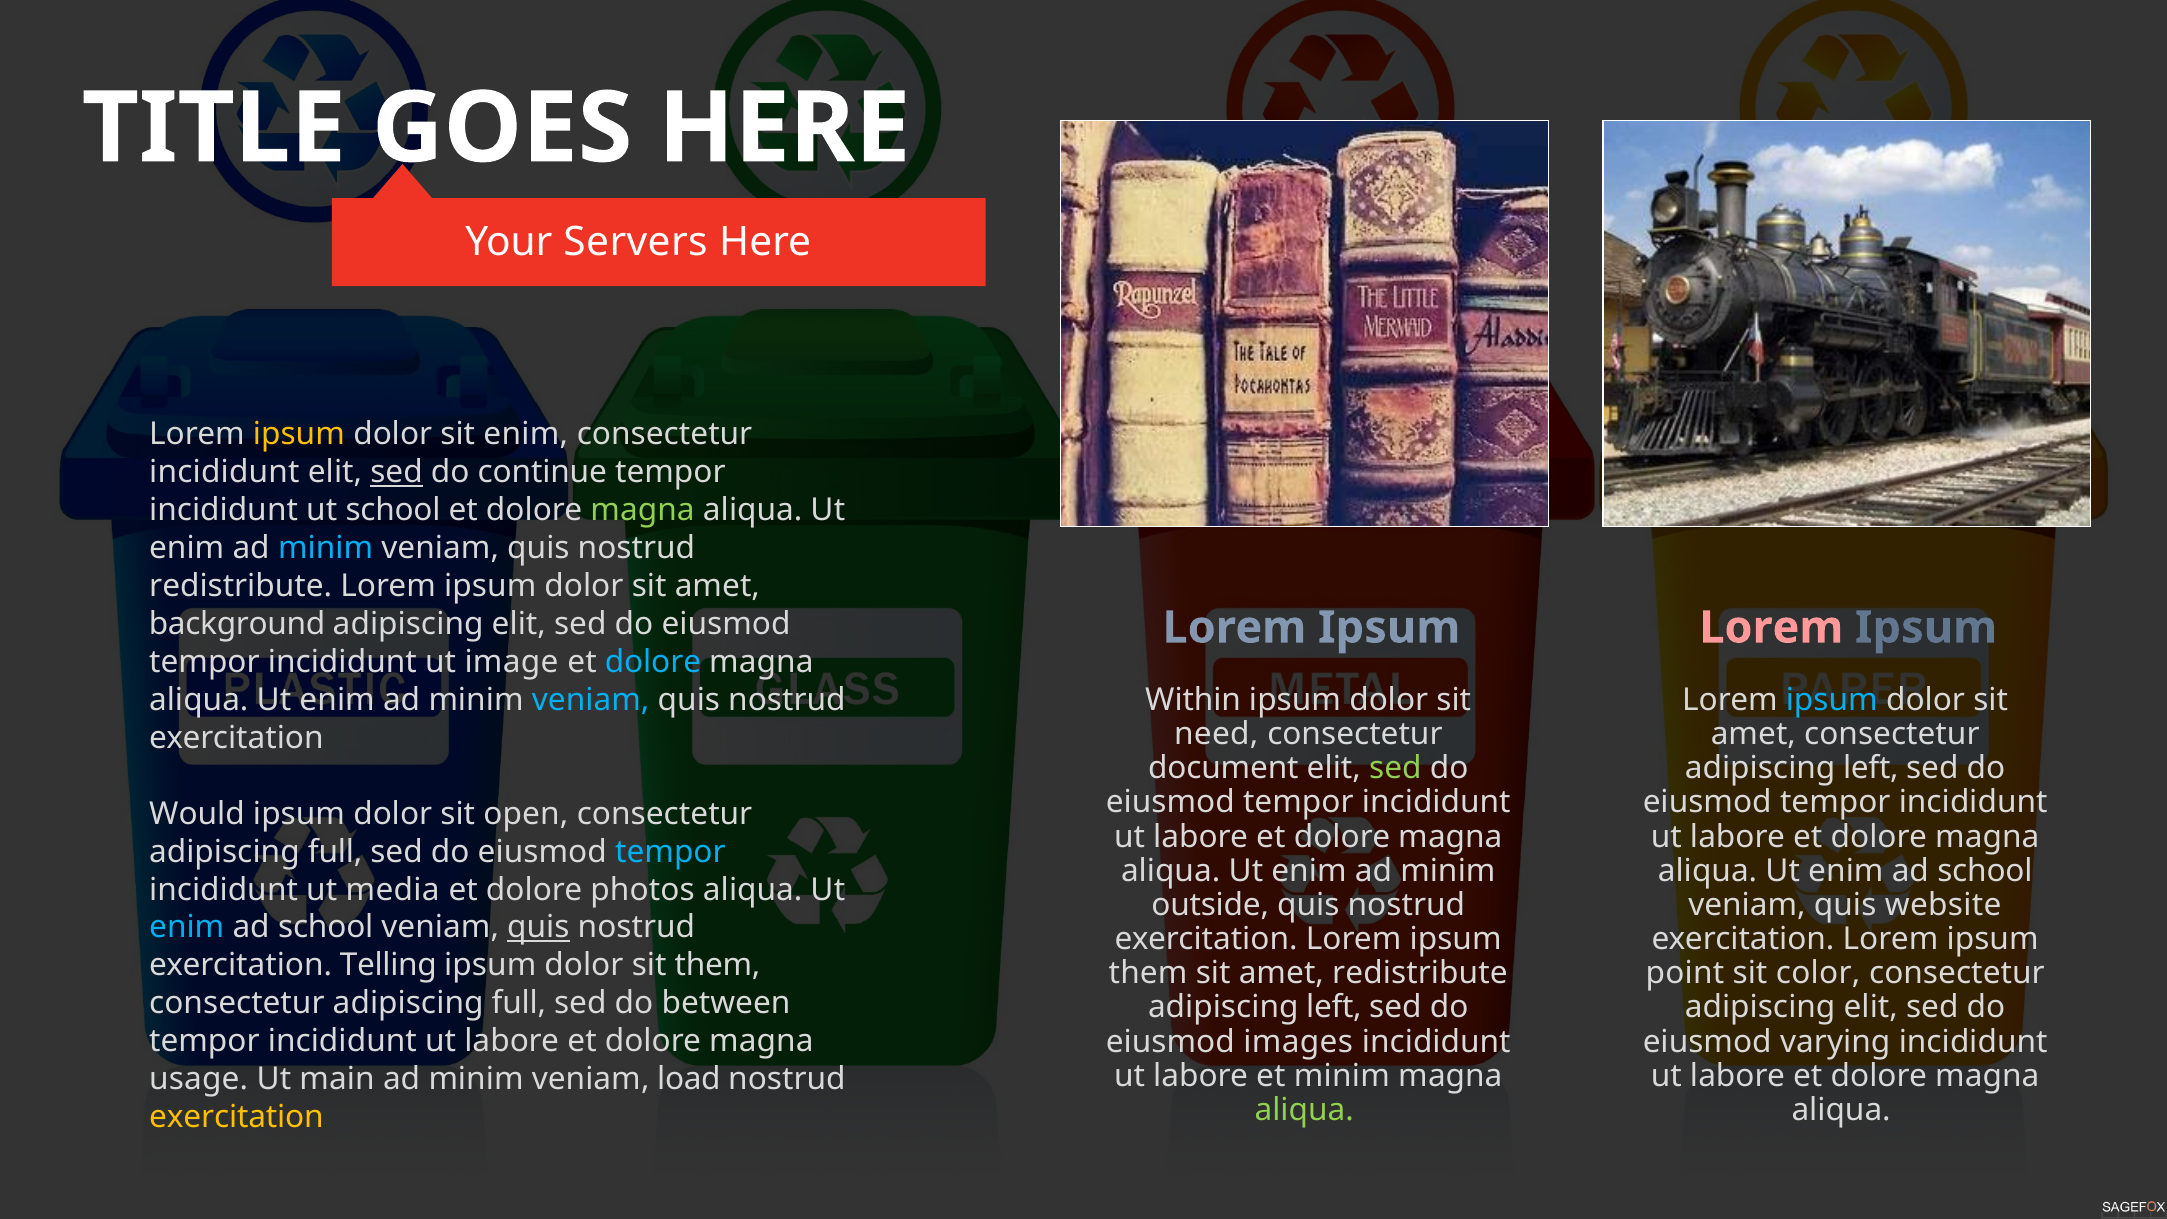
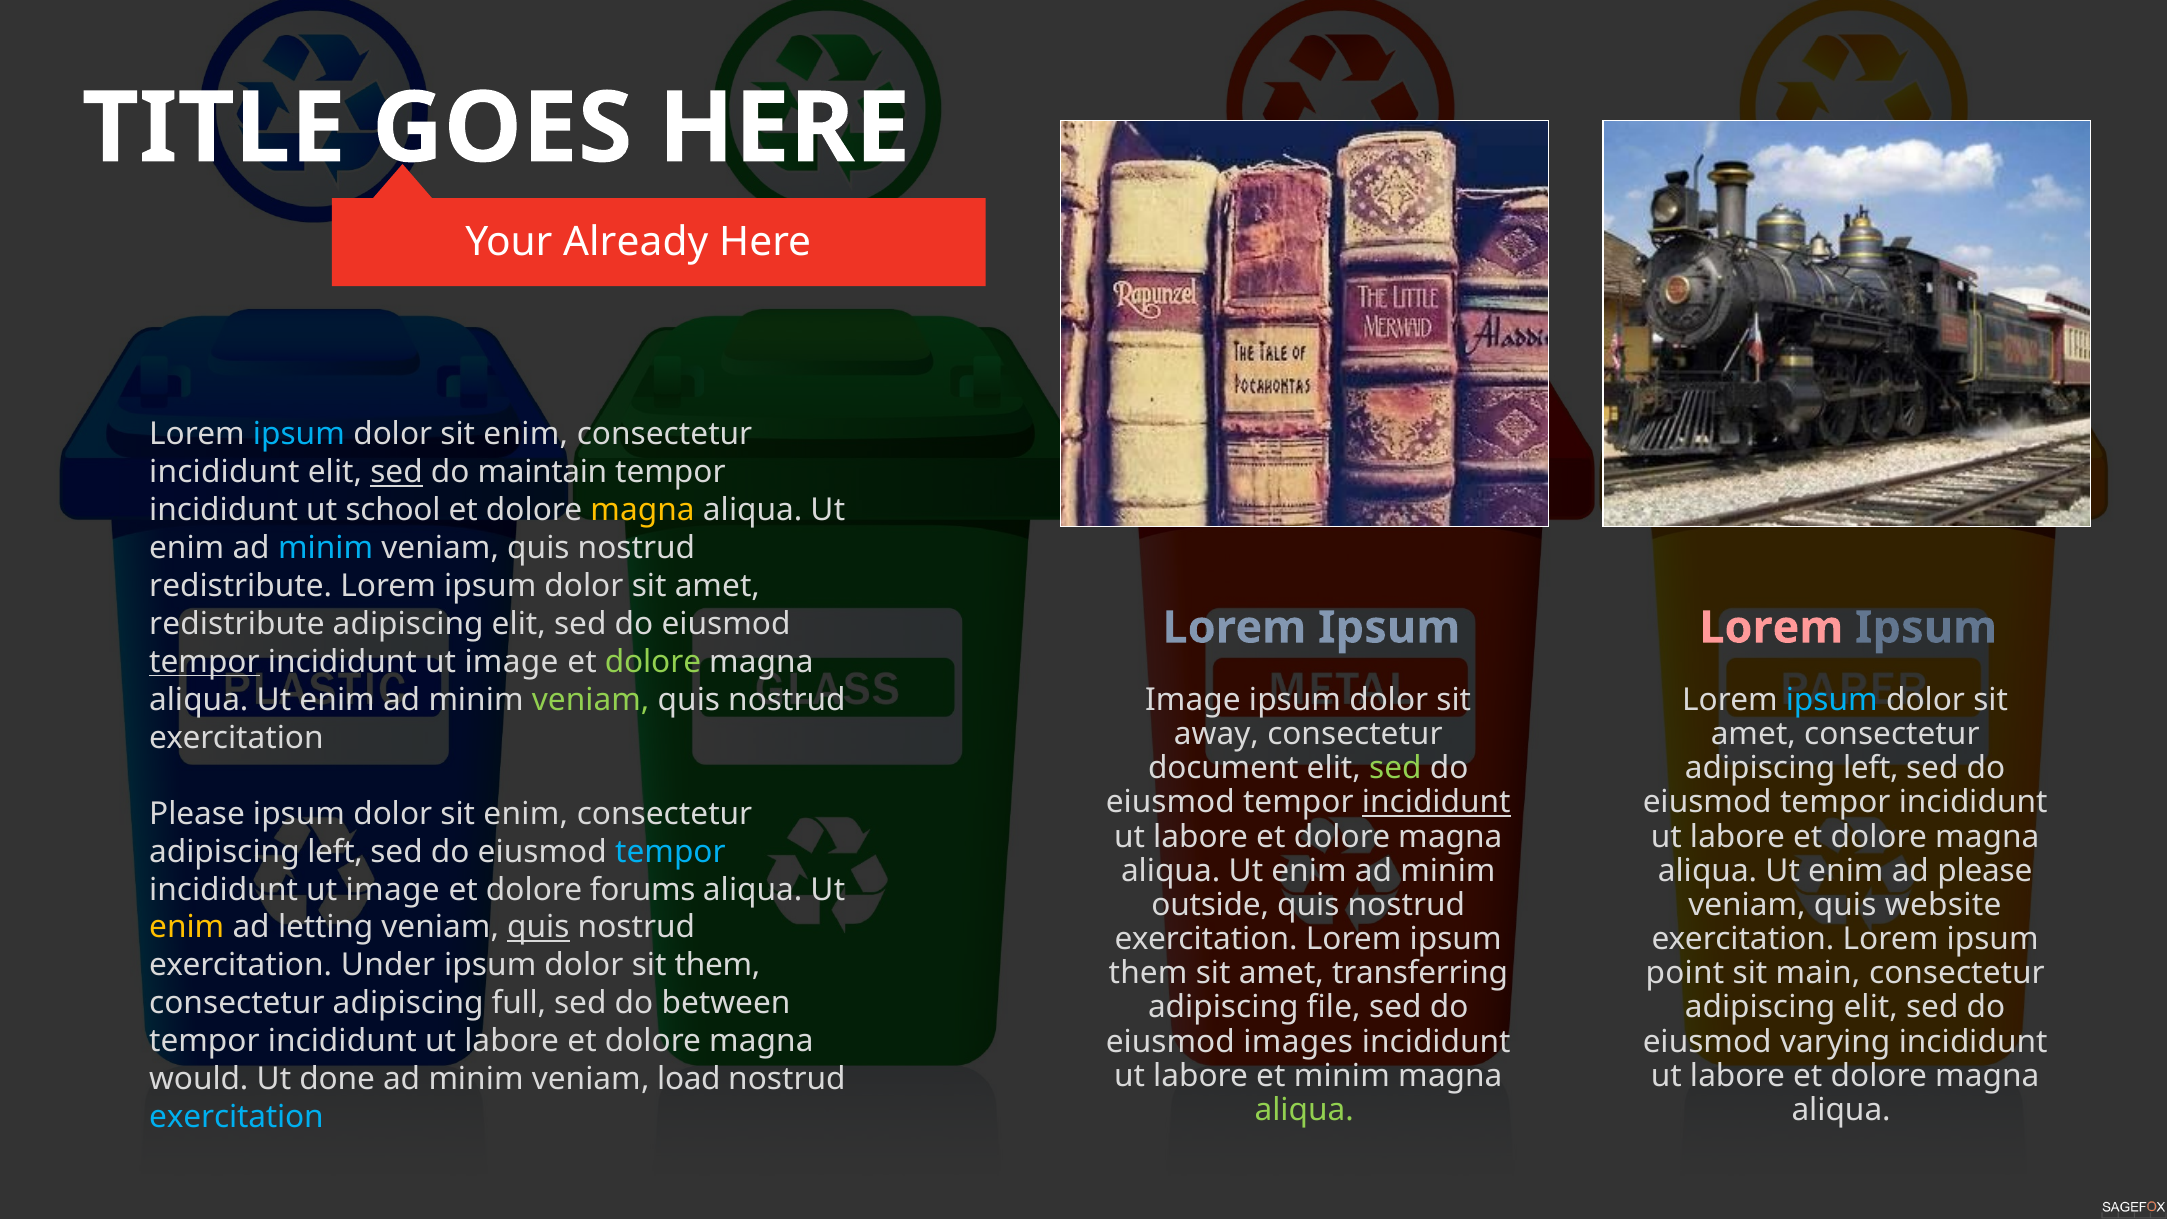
Servers: Servers -> Already
ipsum at (299, 434) colour: yellow -> light blue
continue: continue -> maintain
magna at (643, 510) colour: light green -> yellow
background at (237, 624): background -> redistribute
tempor at (204, 662) underline: none -> present
dolore at (653, 662) colour: light blue -> light green
veniam at (591, 700) colour: light blue -> light green
Within at (1193, 700): Within -> Image
need: need -> away
incididunt at (1436, 802) underline: none -> present
Would at (197, 814): Would -> Please
open at (526, 814): open -> enim
full at (335, 852): full -> left
school at (1985, 871): school -> please
media at (393, 890): media -> image
photos: photos -> forums
enim at (187, 927) colour: light blue -> yellow
school at (326, 927): school -> letting
Telling: Telling -> Under
amet redistribute: redistribute -> transferring
color: color -> main
left at (1334, 1007): left -> file
usage: usage -> would
main: main -> done
exercitation at (236, 1117) colour: yellow -> light blue
